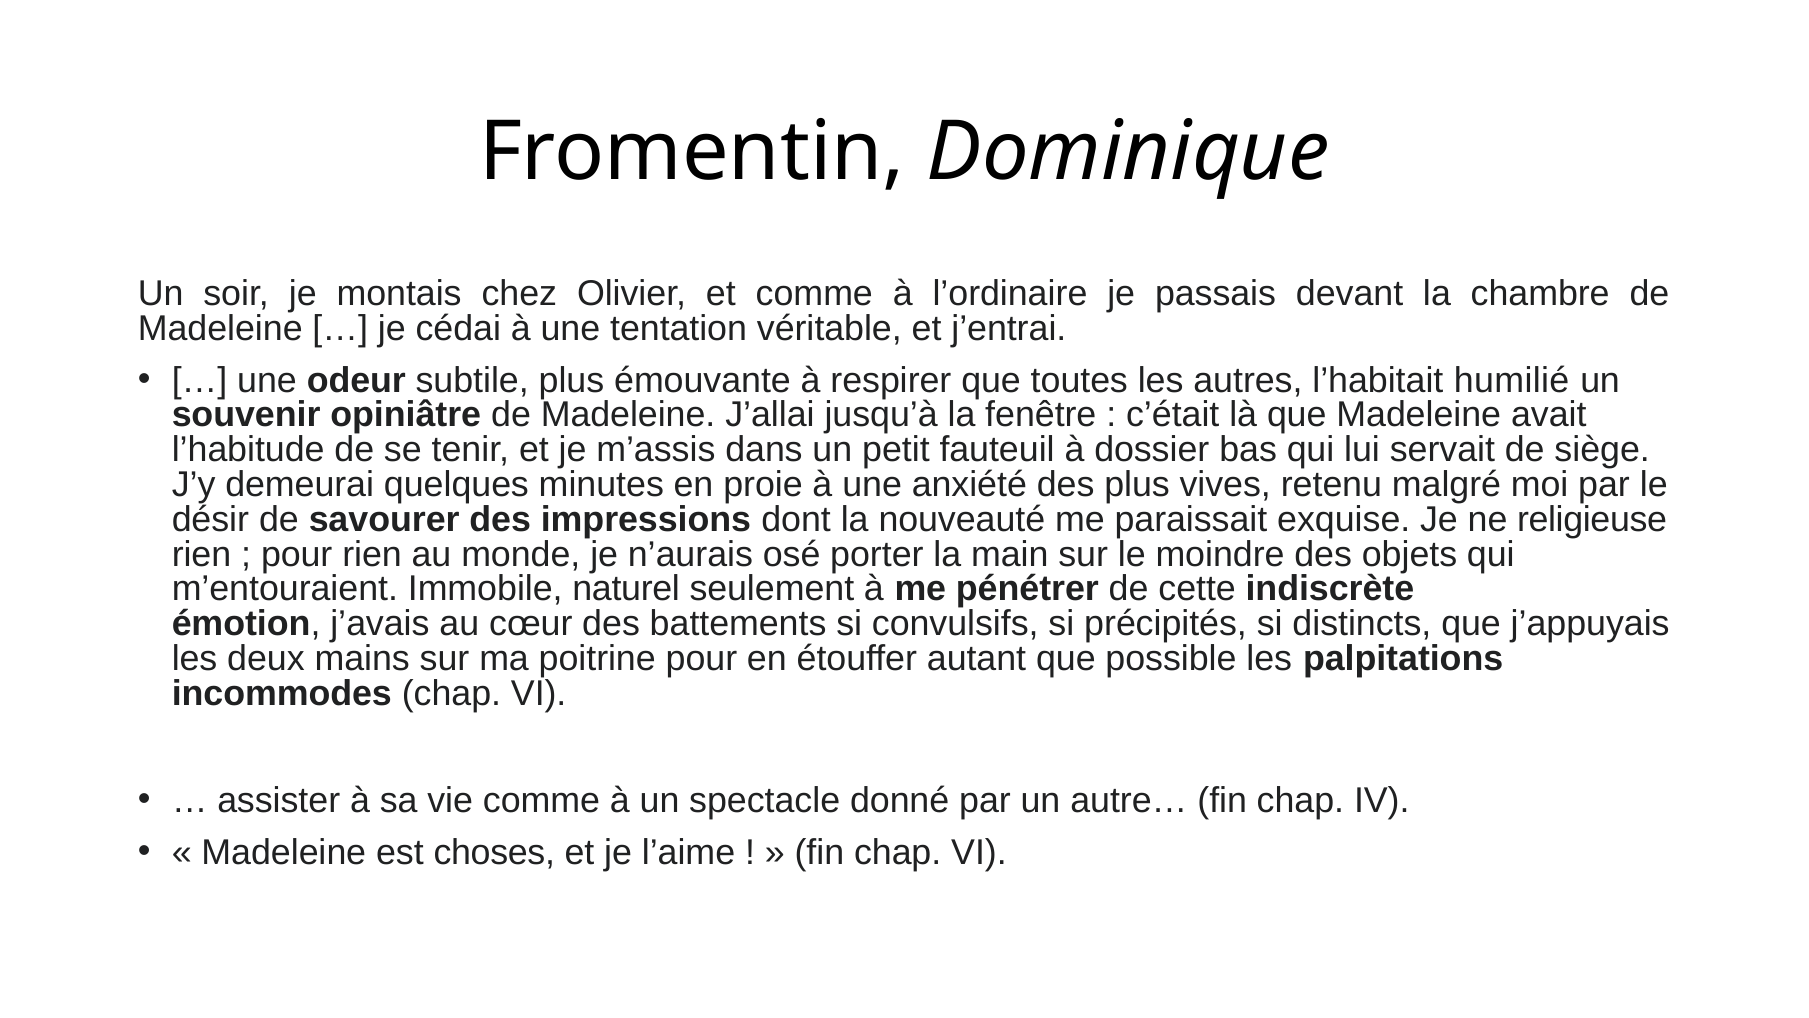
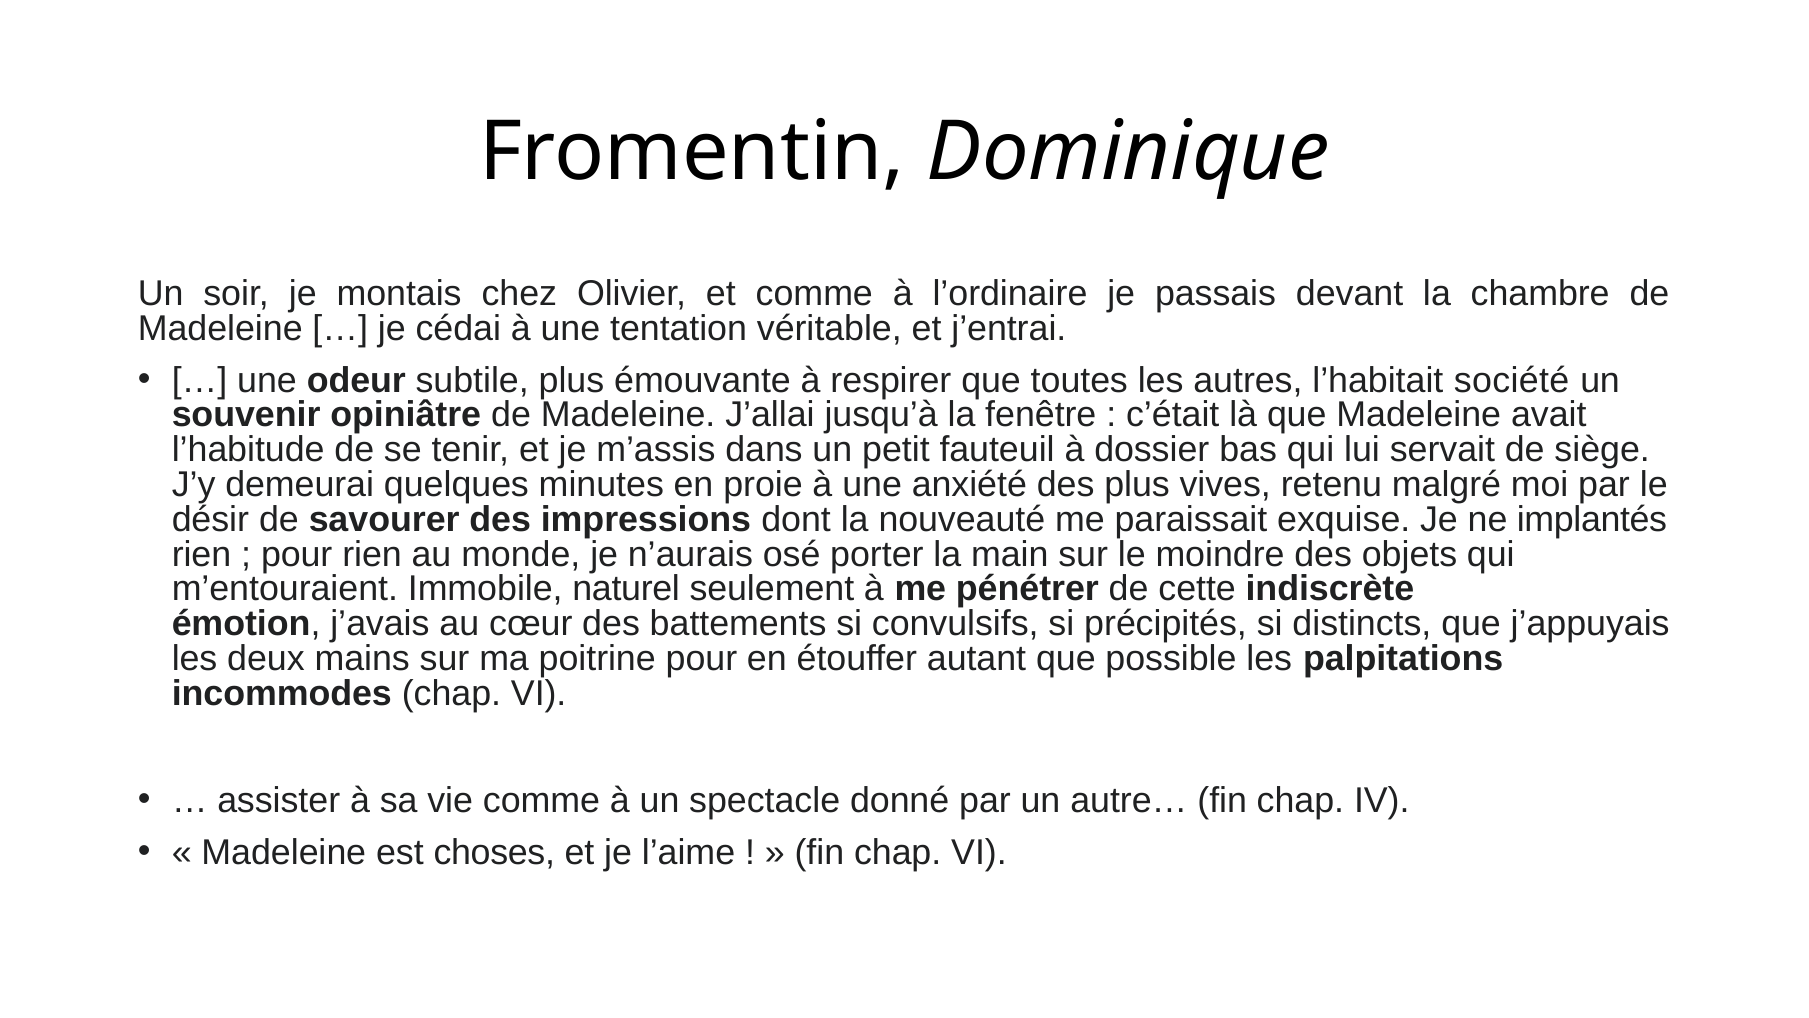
humilié: humilié -> société
religieuse: religieuse -> implantés
